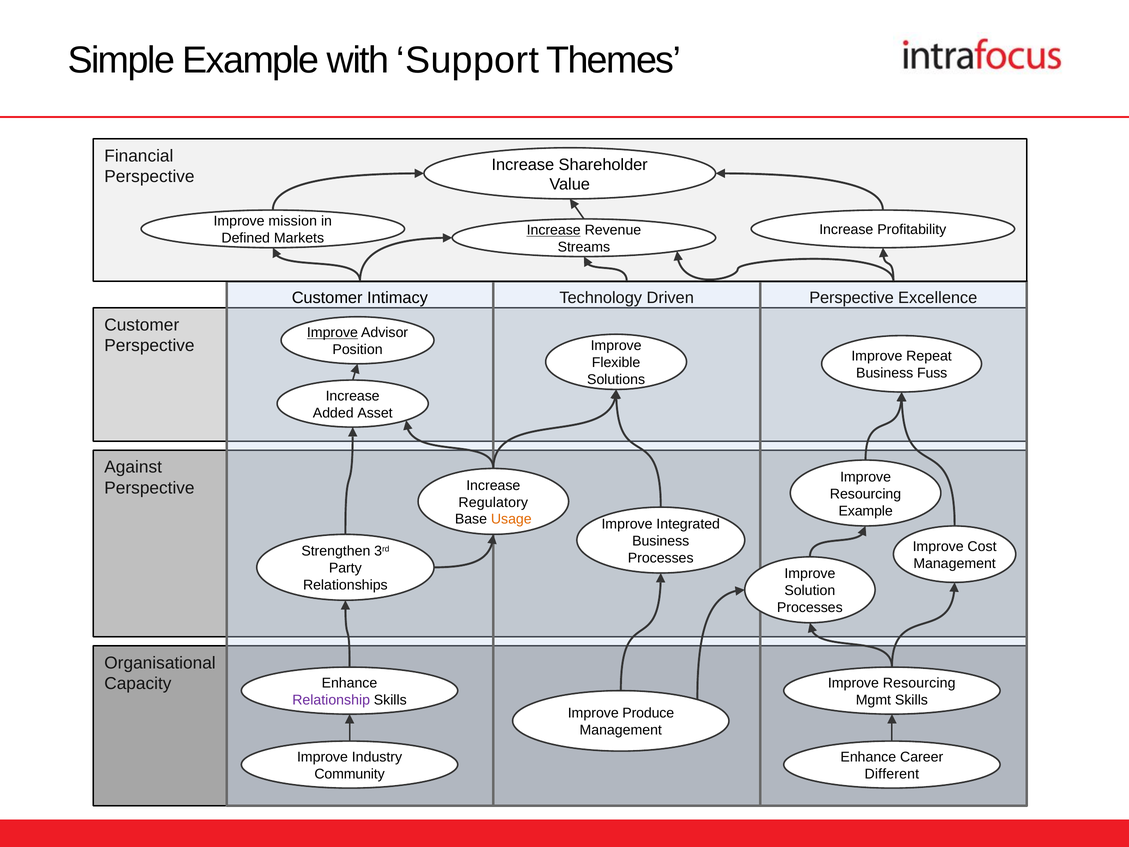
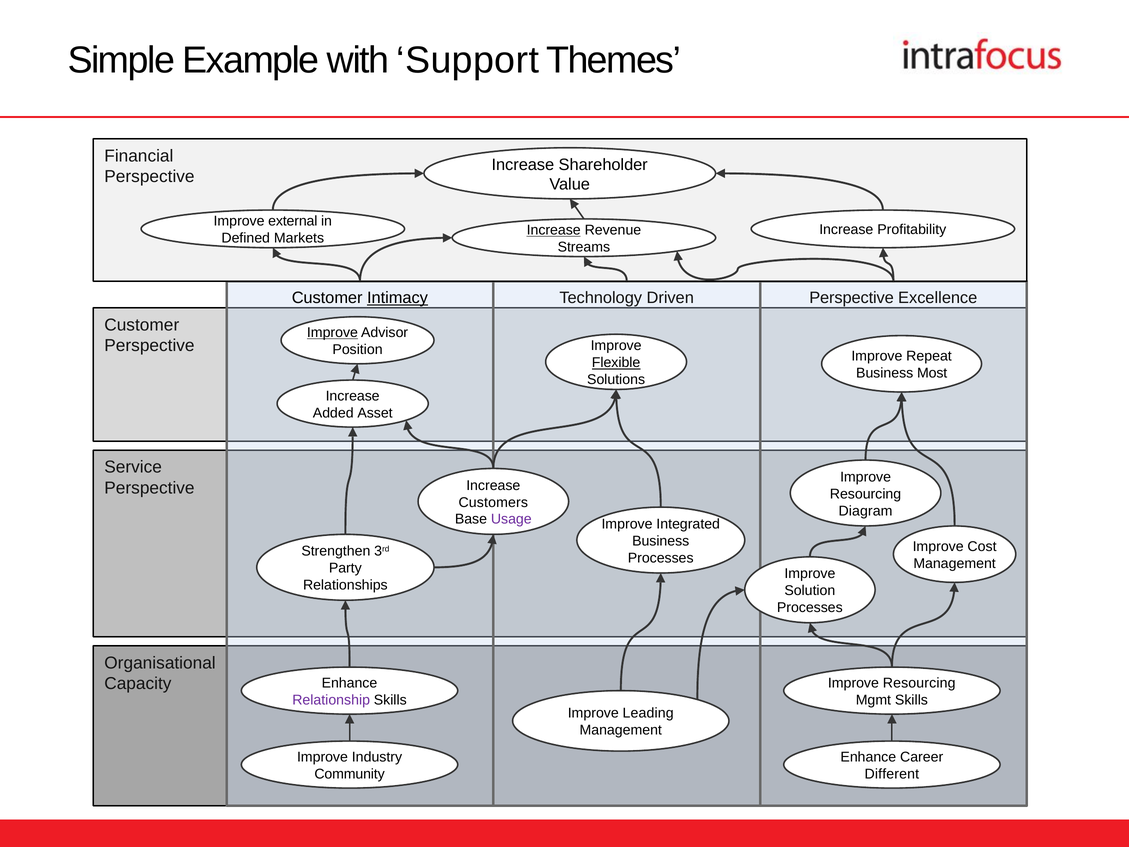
mission: mission -> external
Intimacy underline: none -> present
Flexible underline: none -> present
Fuss: Fuss -> Most
Against: Against -> Service
Regulatory: Regulatory -> Customers
Example at (866, 511): Example -> Diagram
Usage colour: orange -> purple
Produce: Produce -> Leading
